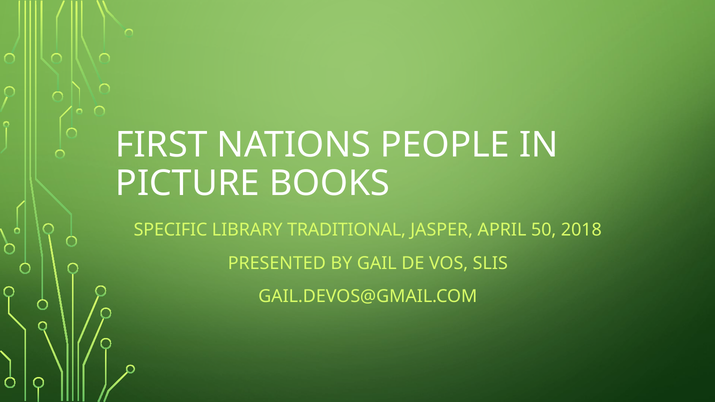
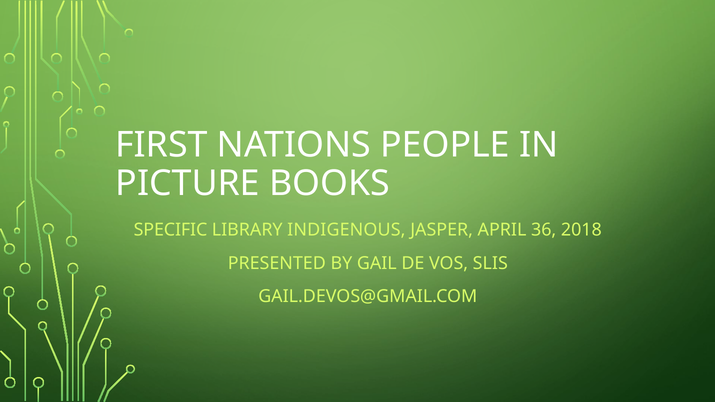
TRADITIONAL: TRADITIONAL -> INDIGENOUS
50: 50 -> 36
